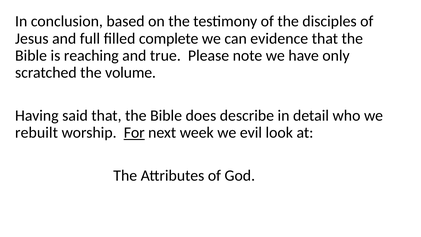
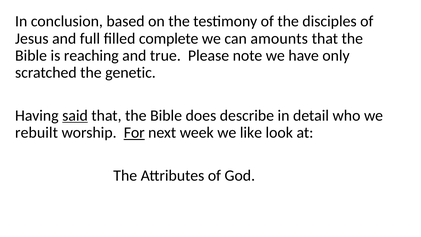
evidence: evidence -> amounts
volume: volume -> genetic
said underline: none -> present
evil: evil -> like
